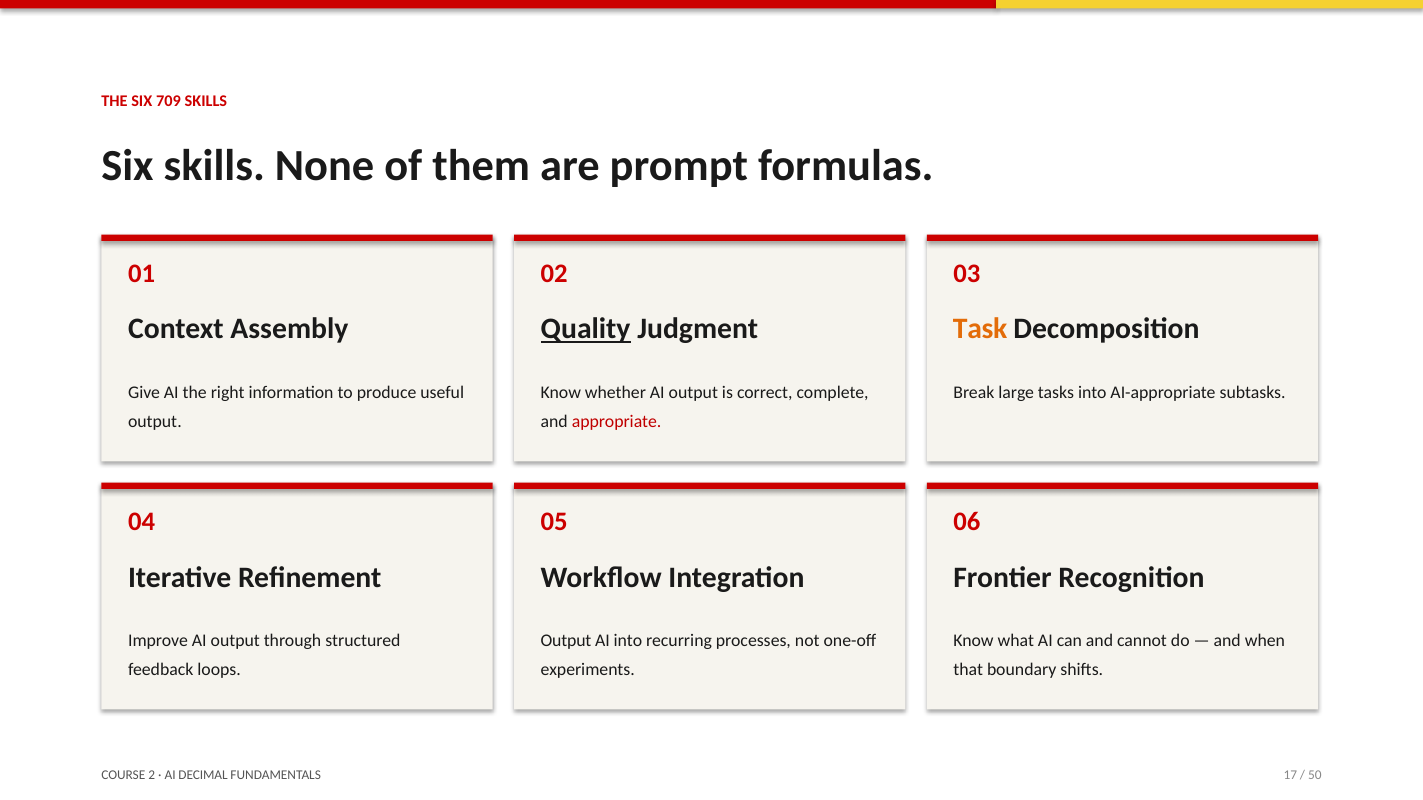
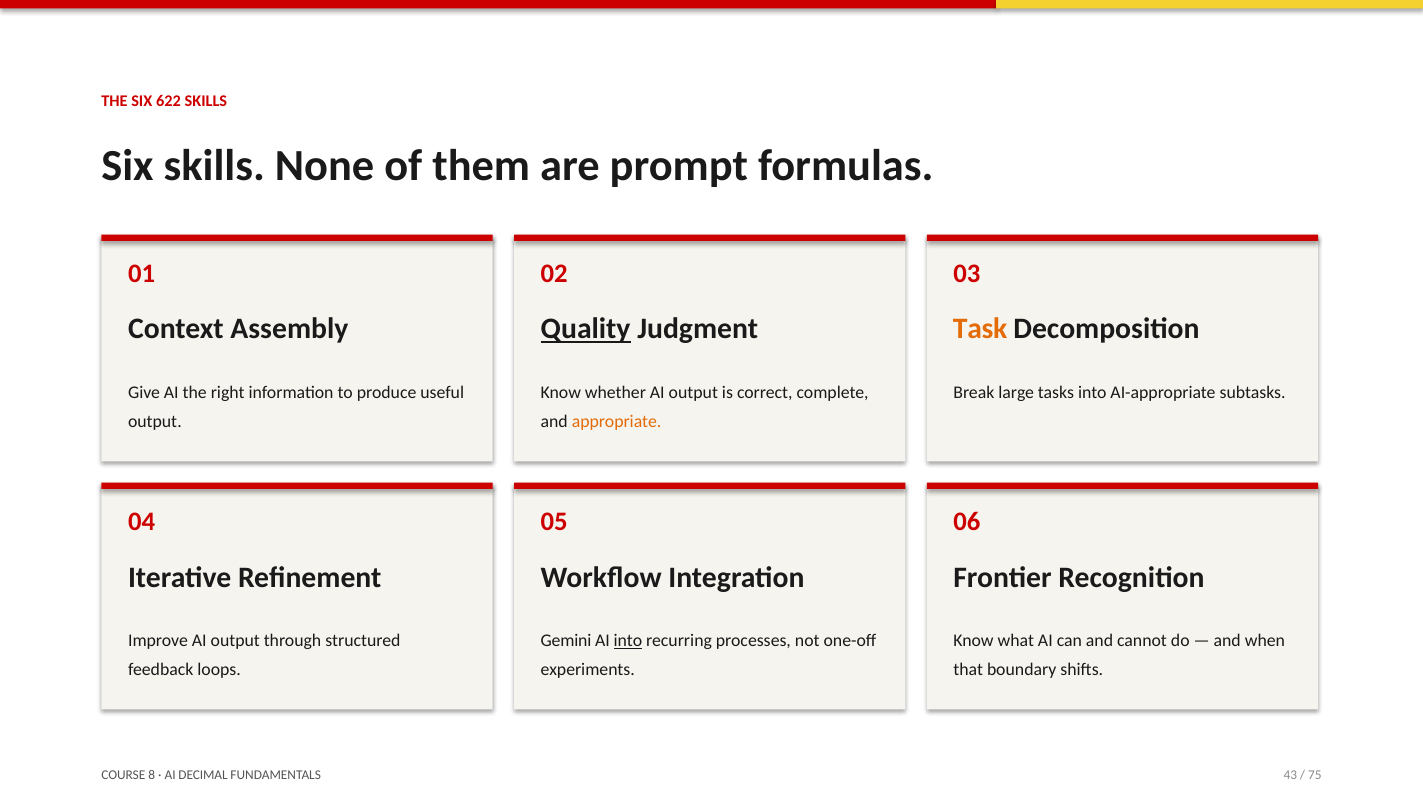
709: 709 -> 622
appropriate colour: red -> orange
Output at (566, 641): Output -> Gemini
into at (628, 641) underline: none -> present
2: 2 -> 8
17: 17 -> 43
50: 50 -> 75
